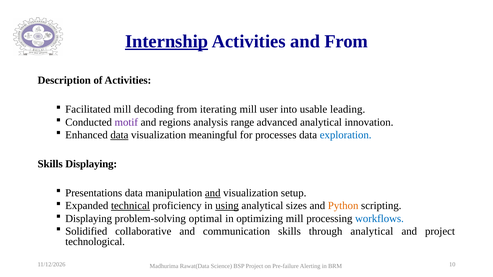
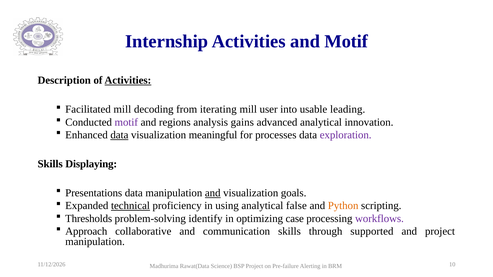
Internship underline: present -> none
and From: From -> Motif
Activities at (128, 80) underline: none -> present
range: range -> gains
exploration colour: blue -> purple
setup: setup -> goals
using underline: present -> none
sizes: sizes -> false
Displaying at (89, 219): Displaying -> Thresholds
optimal: optimal -> identify
optimizing mill: mill -> case
workflows colour: blue -> purple
Solidified: Solidified -> Approach
through analytical: analytical -> supported
technological at (95, 242): technological -> manipulation
